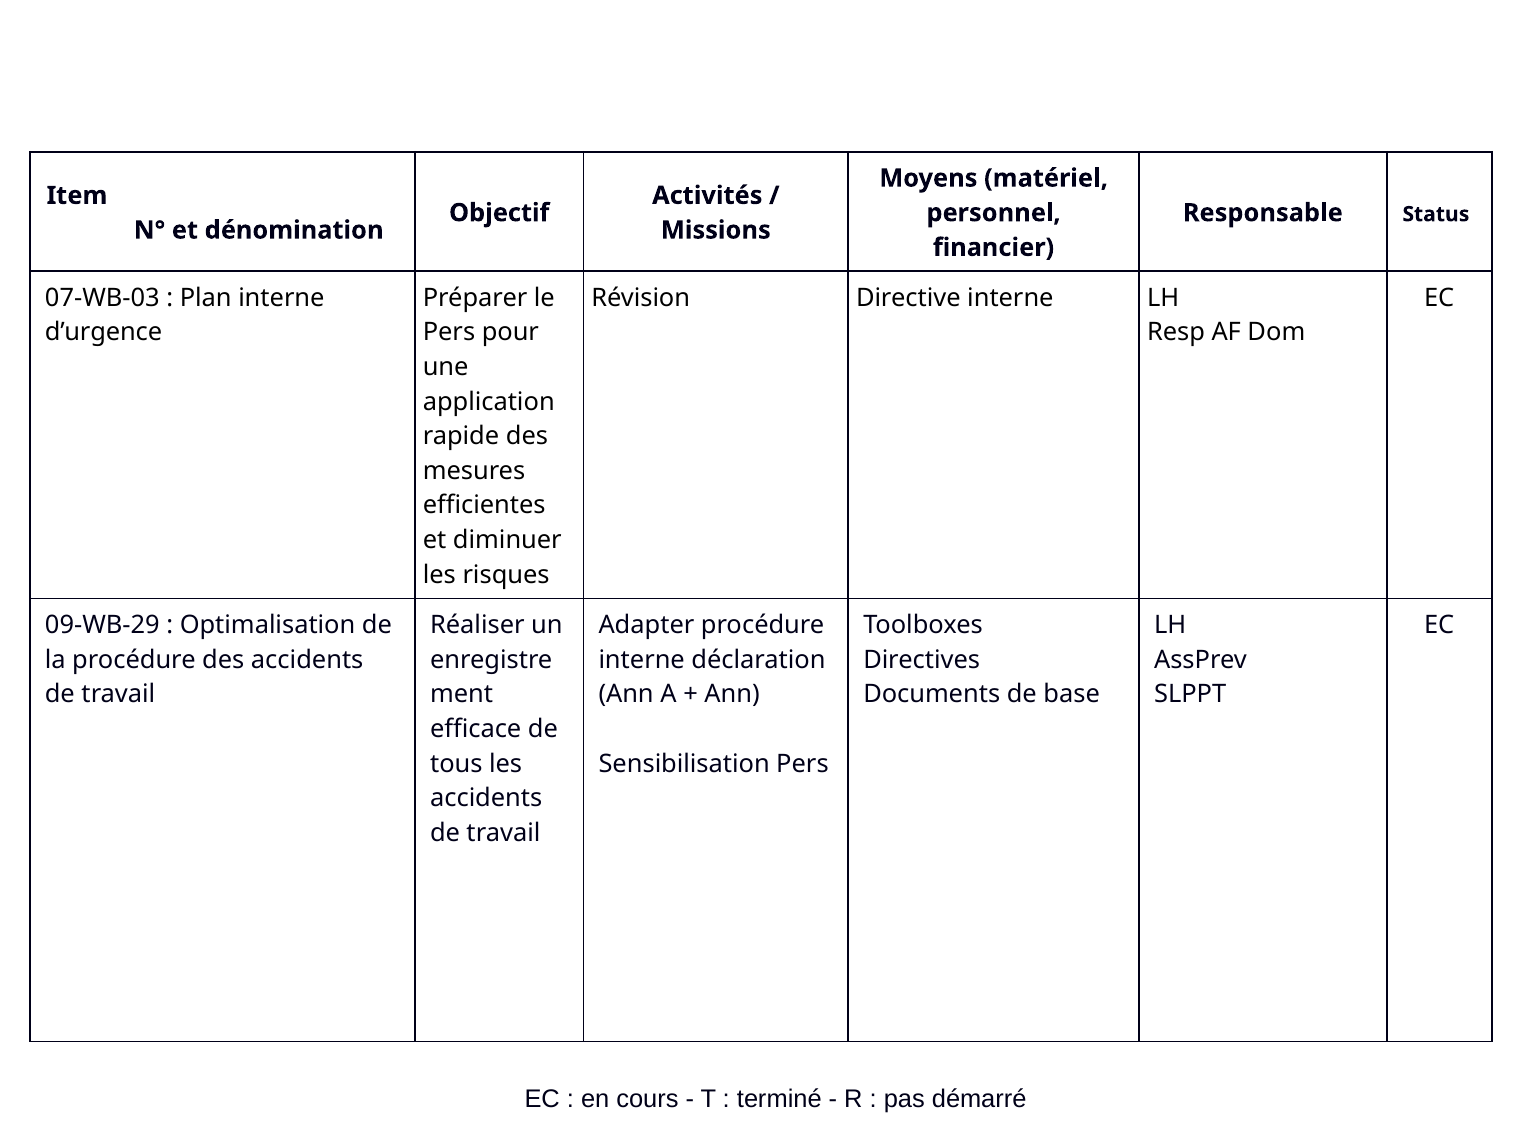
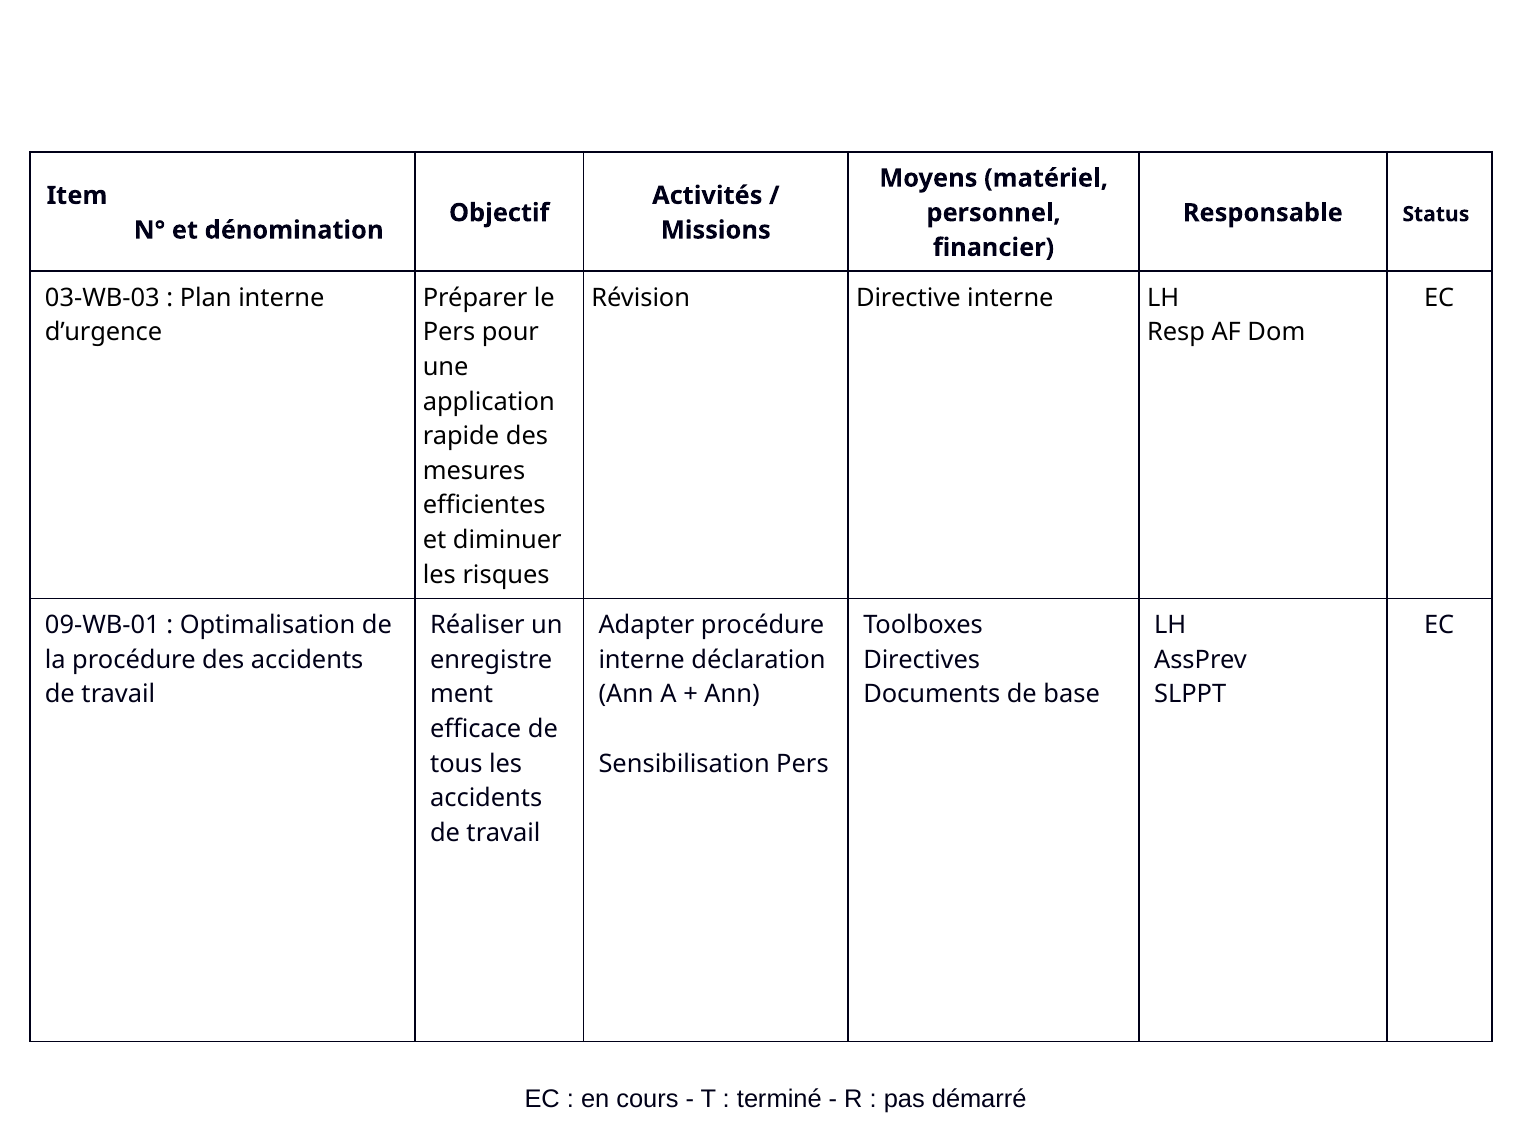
07-WB-03: 07-WB-03 -> 03-WB-03
09-WB-29: 09-WB-29 -> 09-WB-01
